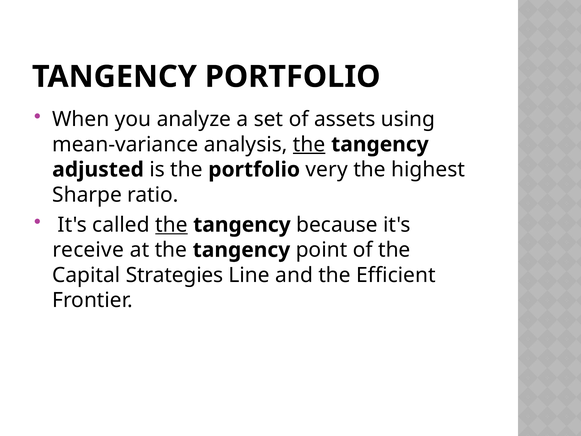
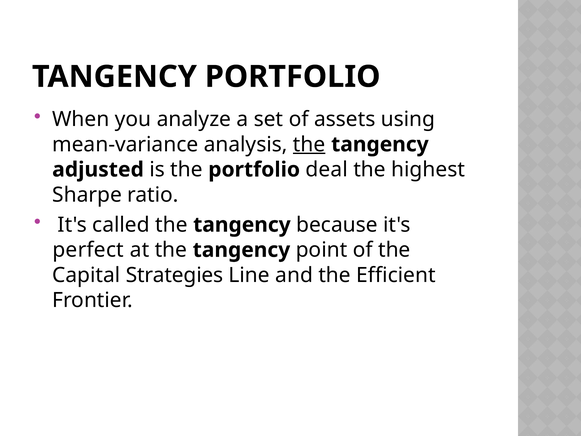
very: very -> deal
the at (171, 225) underline: present -> none
receive: receive -> perfect
